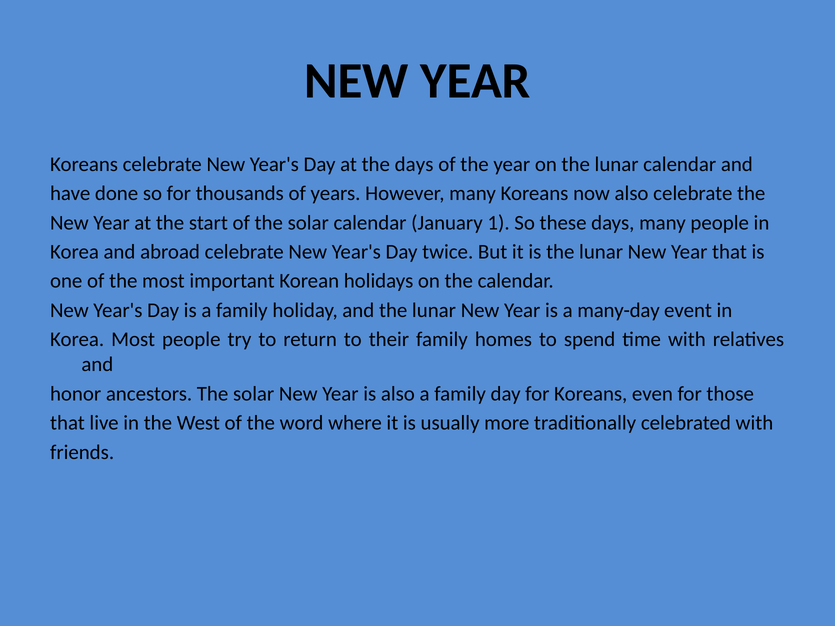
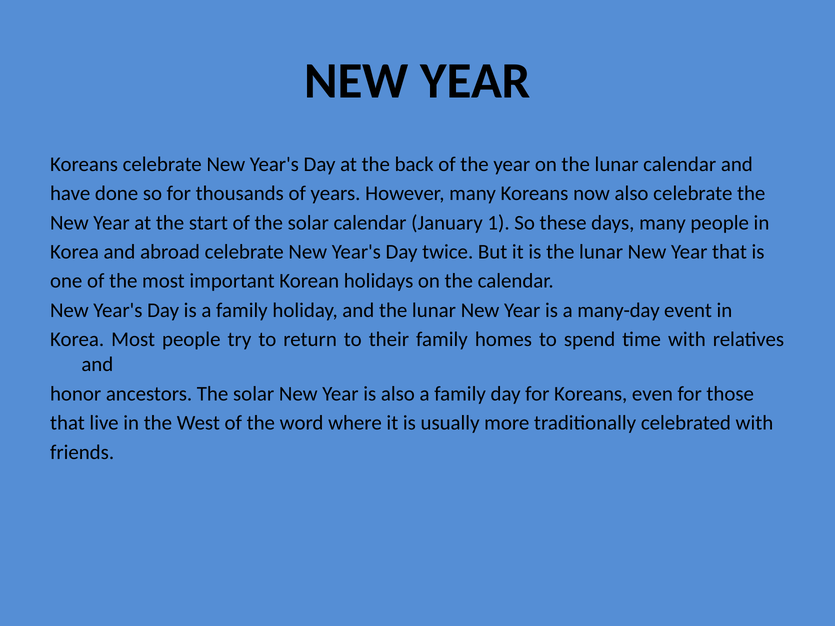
the days: days -> back
